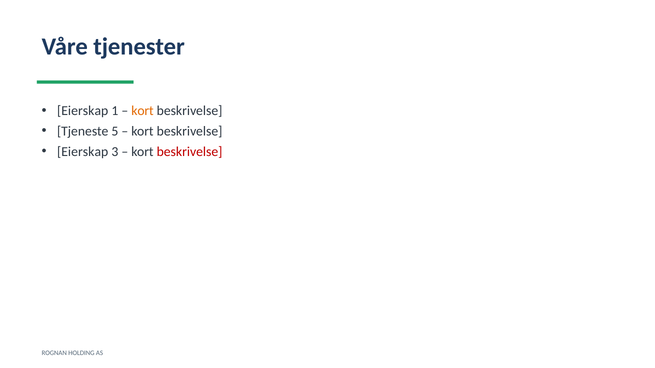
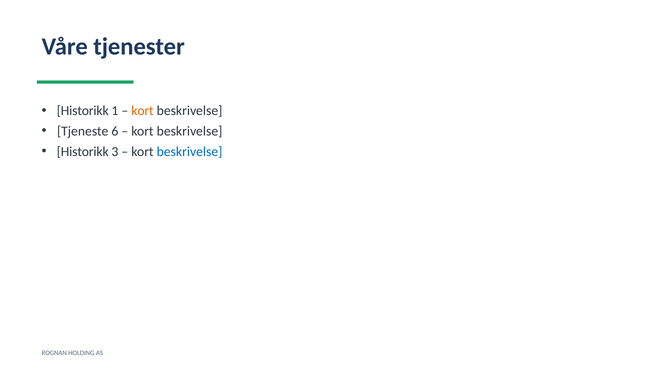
Eierskap at (83, 111): Eierskap -> Historikk
5: 5 -> 6
Eierskap at (83, 152): Eierskap -> Historikk
beskrivelse at (190, 152) colour: red -> blue
